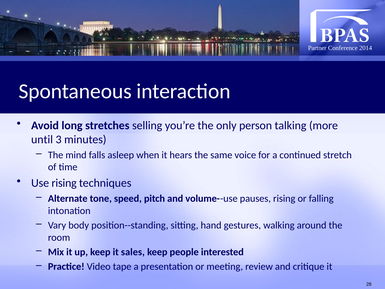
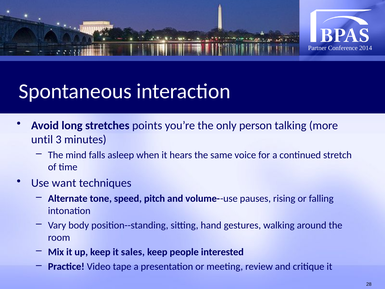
selling: selling -> points
Use rising: rising -> want
